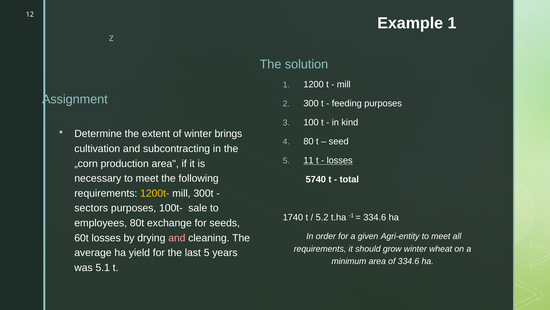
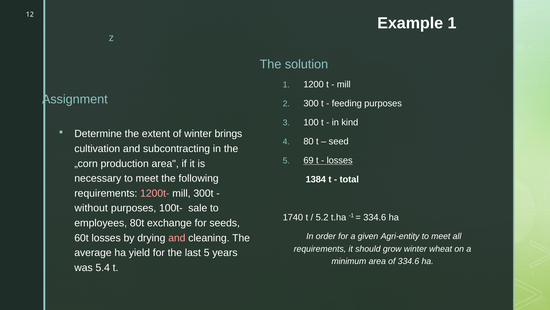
11: 11 -> 69
5740: 5740 -> 1384
1200t- colour: yellow -> pink
sectors: sectors -> without
5.1: 5.1 -> 5.4
